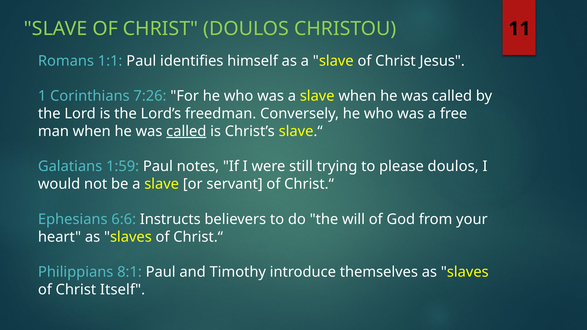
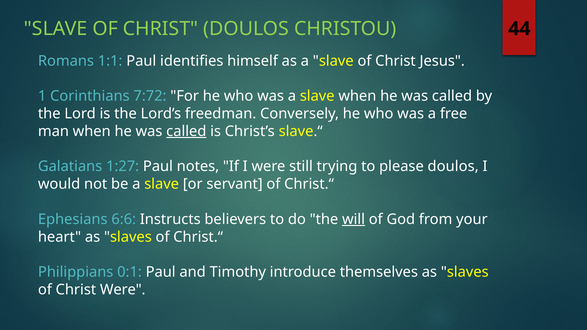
11: 11 -> 44
7:26: 7:26 -> 7:72
1:59: 1:59 -> 1:27
will underline: none -> present
8:1: 8:1 -> 0:1
Christ Itself: Itself -> Were
